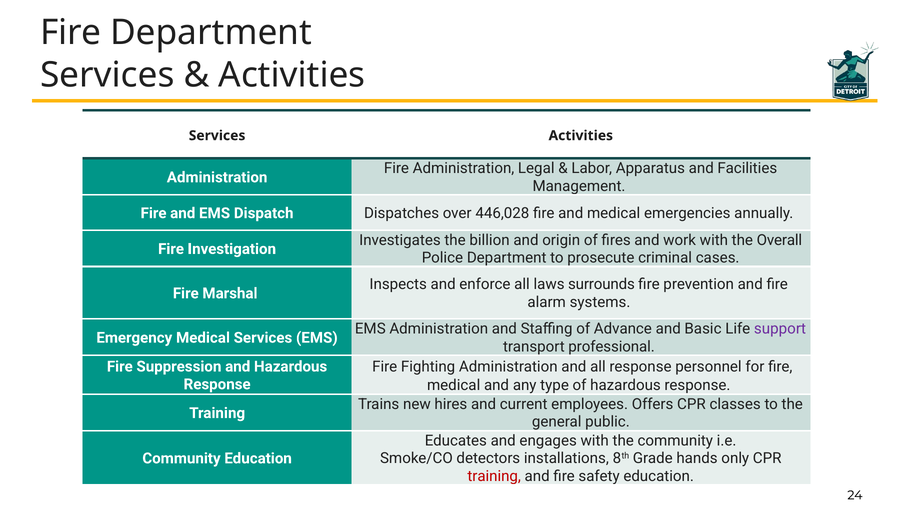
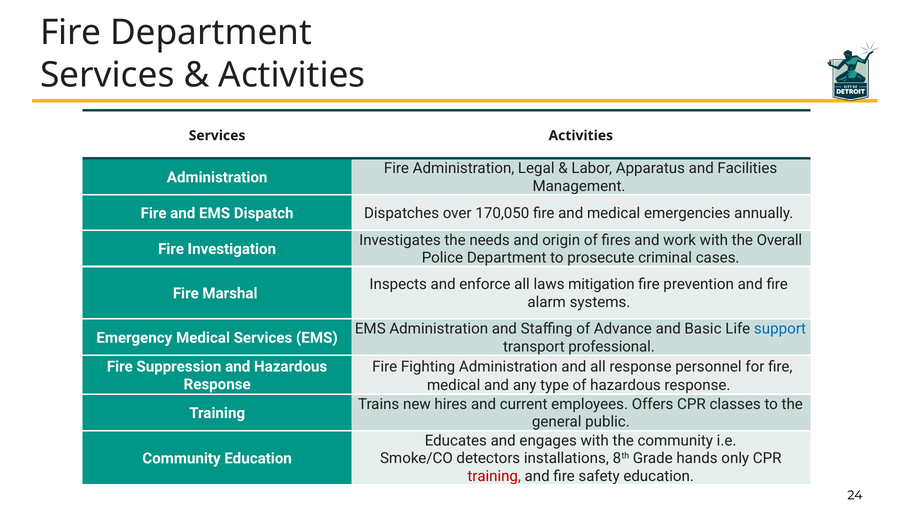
446,028: 446,028 -> 170,050
billion: billion -> needs
surrounds: surrounds -> mitigation
support colour: purple -> blue
